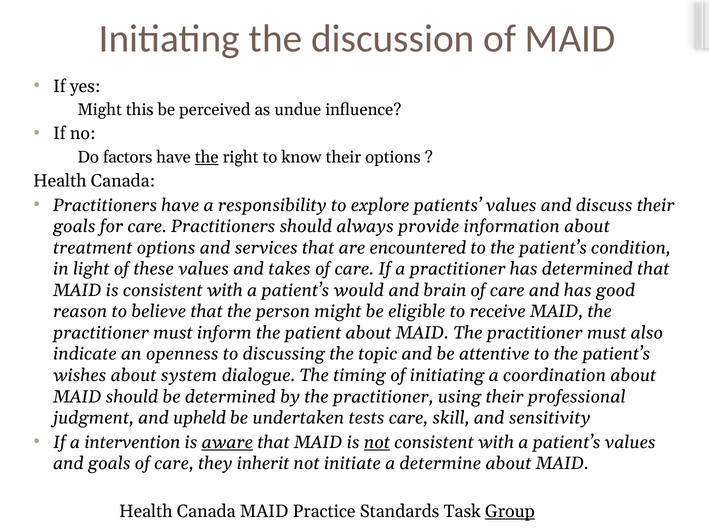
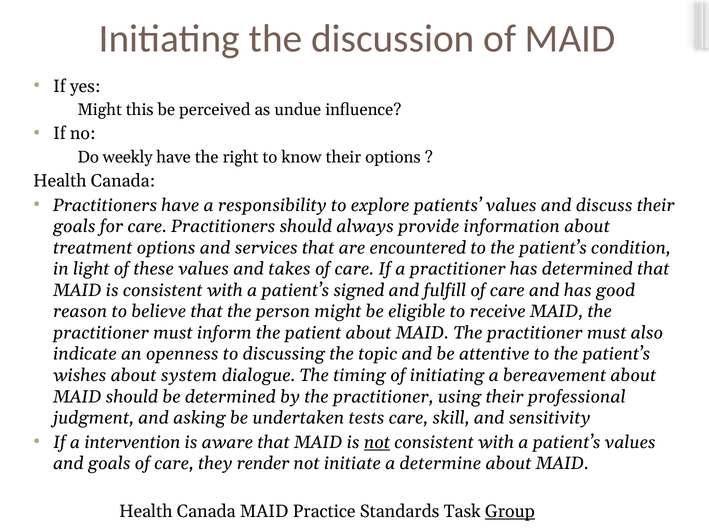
factors: factors -> weekly
the at (207, 157) underline: present -> none
would: would -> signed
brain: brain -> fulfill
coordination: coordination -> bereavement
upheld: upheld -> asking
aware underline: present -> none
inherit: inherit -> render
